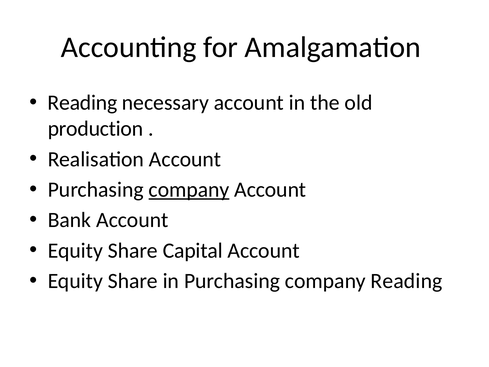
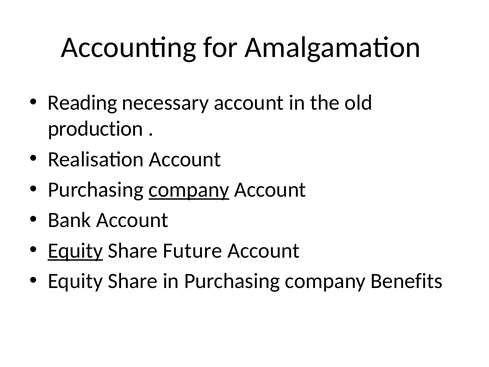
Equity at (75, 250) underline: none -> present
Capital: Capital -> Future
company Reading: Reading -> Benefits
